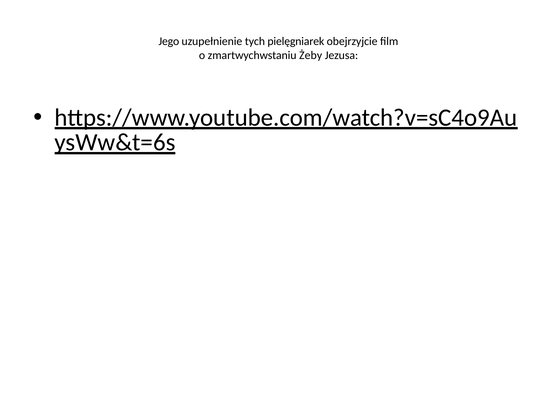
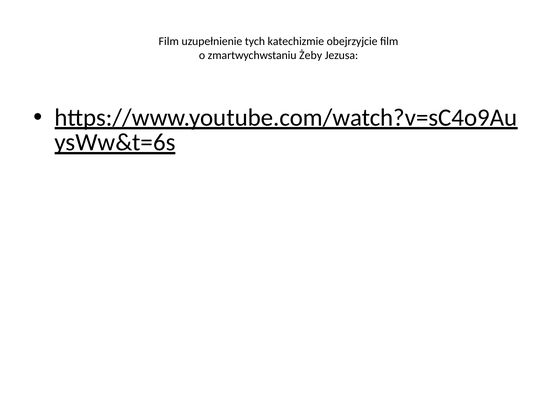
Jego at (169, 41): Jego -> Film
pielęgniarek: pielęgniarek -> katechizmie
